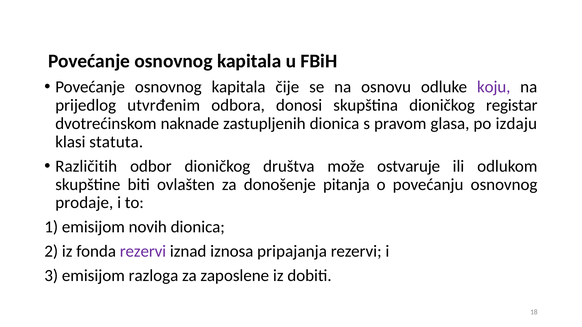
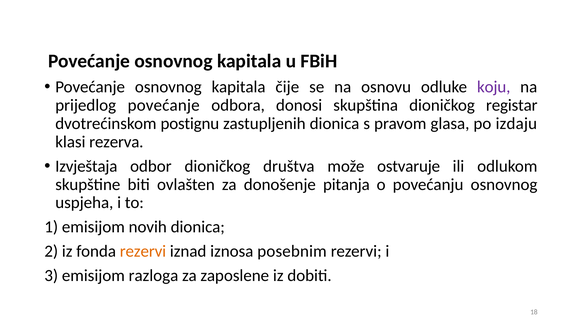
prijedlog utvrđenim: utvrđenim -> povećanje
naknade: naknade -> postignu
statuta: statuta -> rezerva
Različitih: Različitih -> Izvještaja
prodaje: prodaje -> uspjeha
rezervi at (143, 252) colour: purple -> orange
pripajanja: pripajanja -> posebnim
